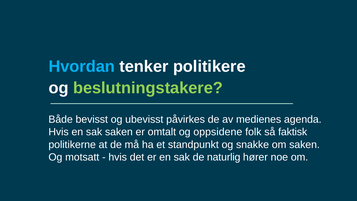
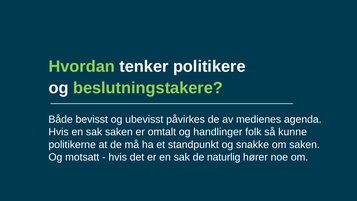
Hvordan colour: light blue -> light green
oppsidene: oppsidene -> handlinger
faktisk: faktisk -> kunne
